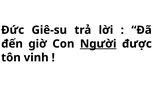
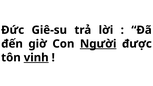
vinh underline: none -> present
